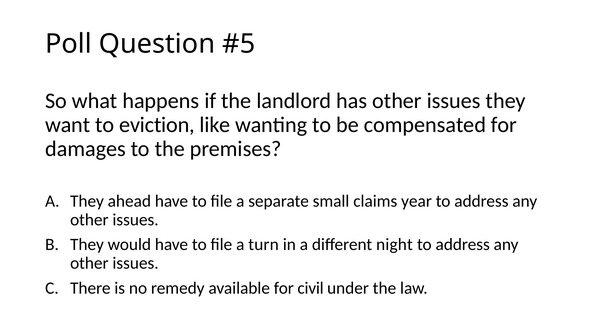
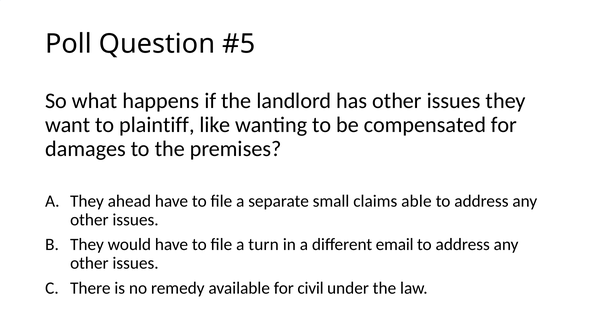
eviction: eviction -> plaintiff
year: year -> able
night: night -> email
